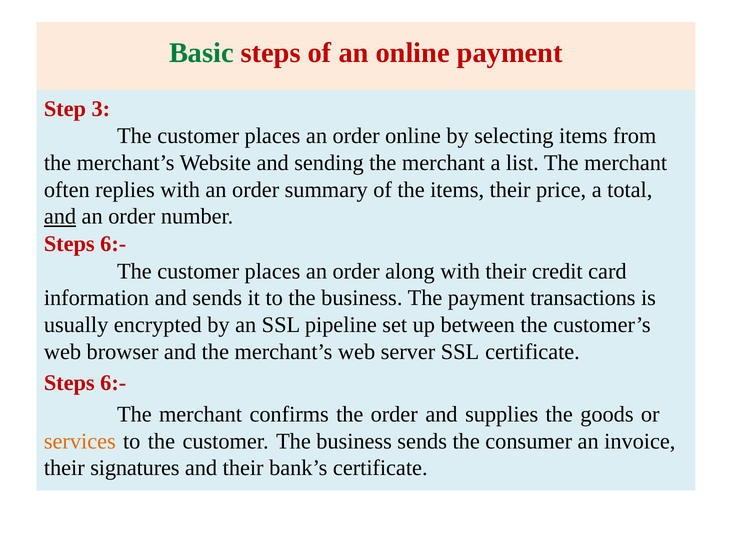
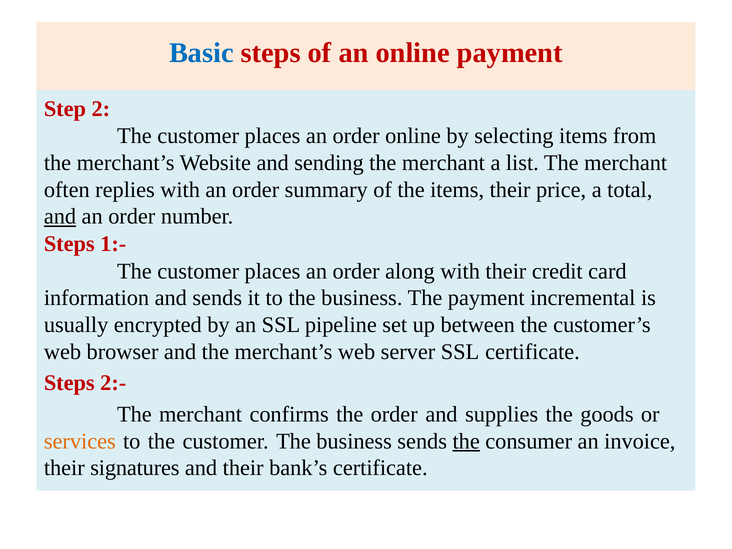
Basic colour: green -> blue
3: 3 -> 2
6:- at (113, 244): 6:- -> 1:-
transactions: transactions -> incremental
6:- at (113, 383): 6:- -> 2:-
the at (466, 441) underline: none -> present
